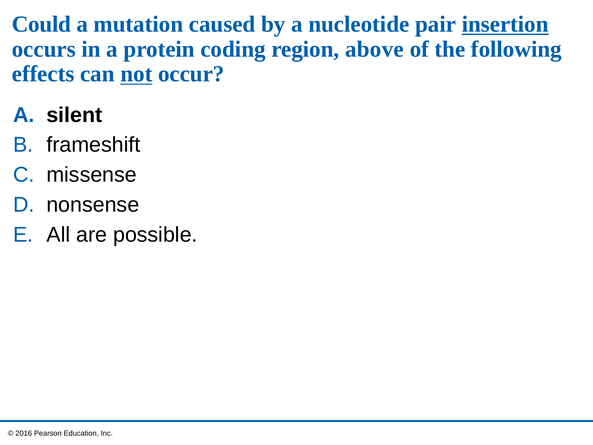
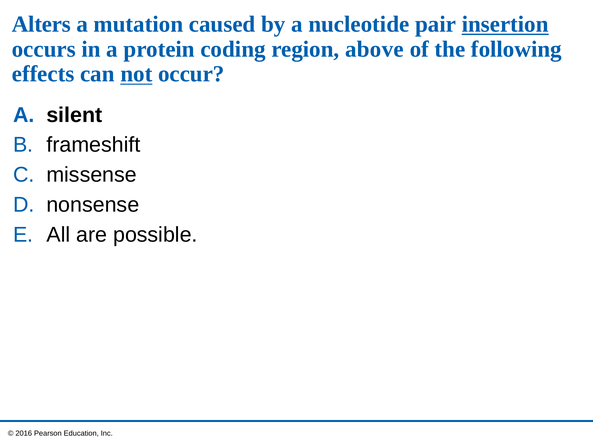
Could: Could -> Alters
